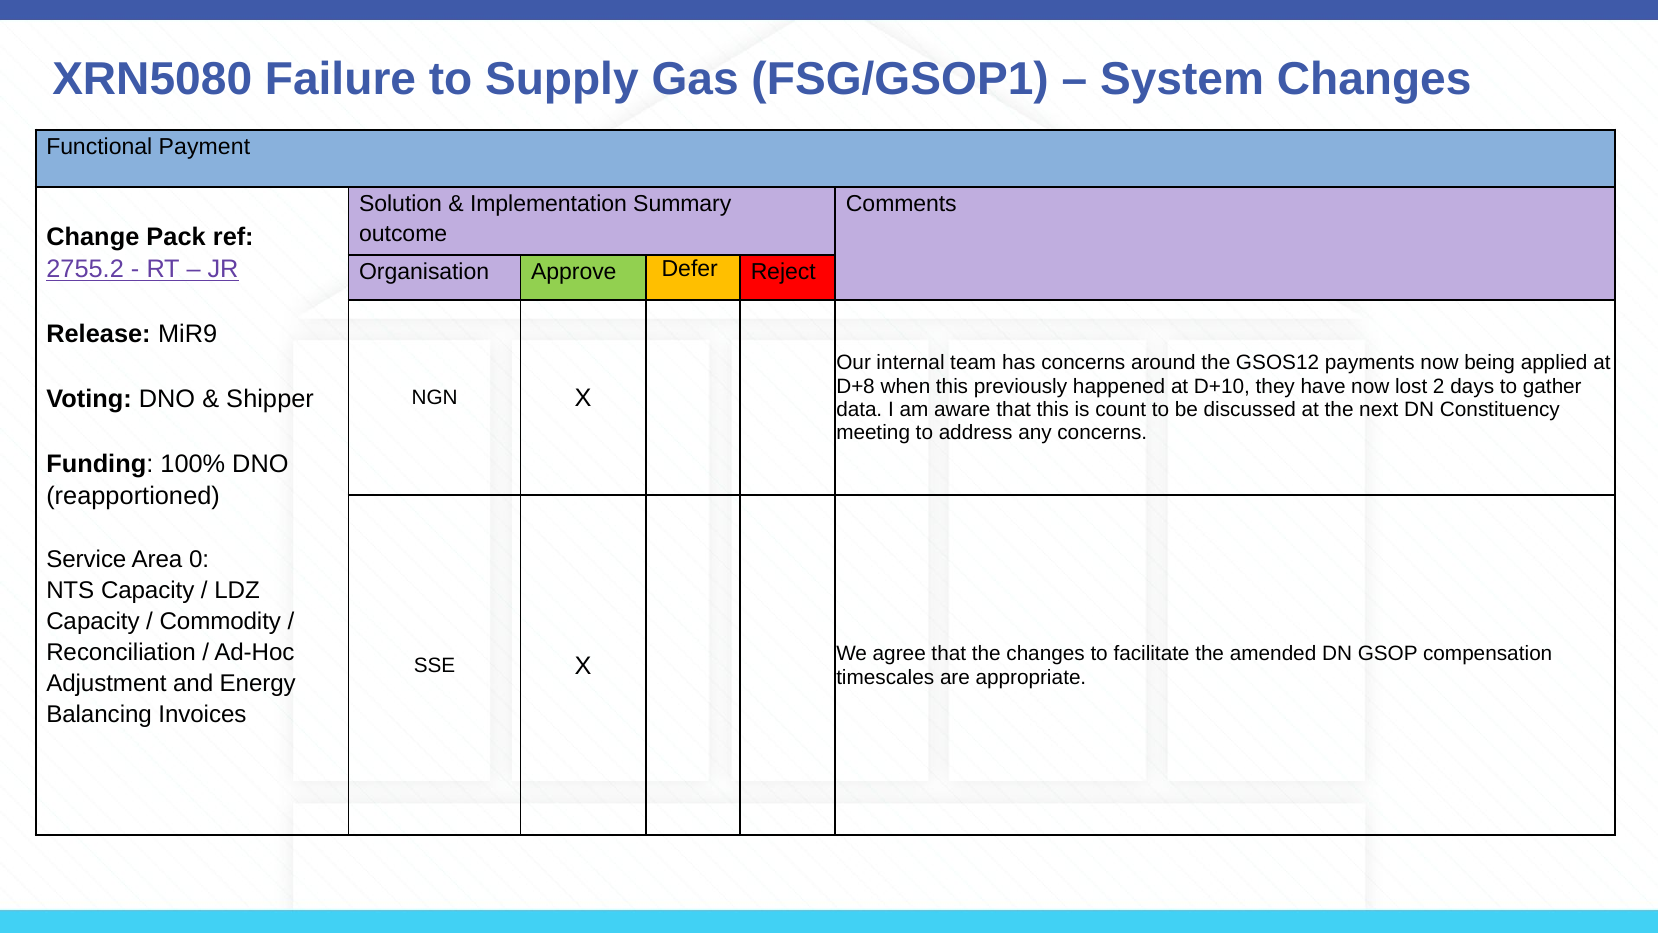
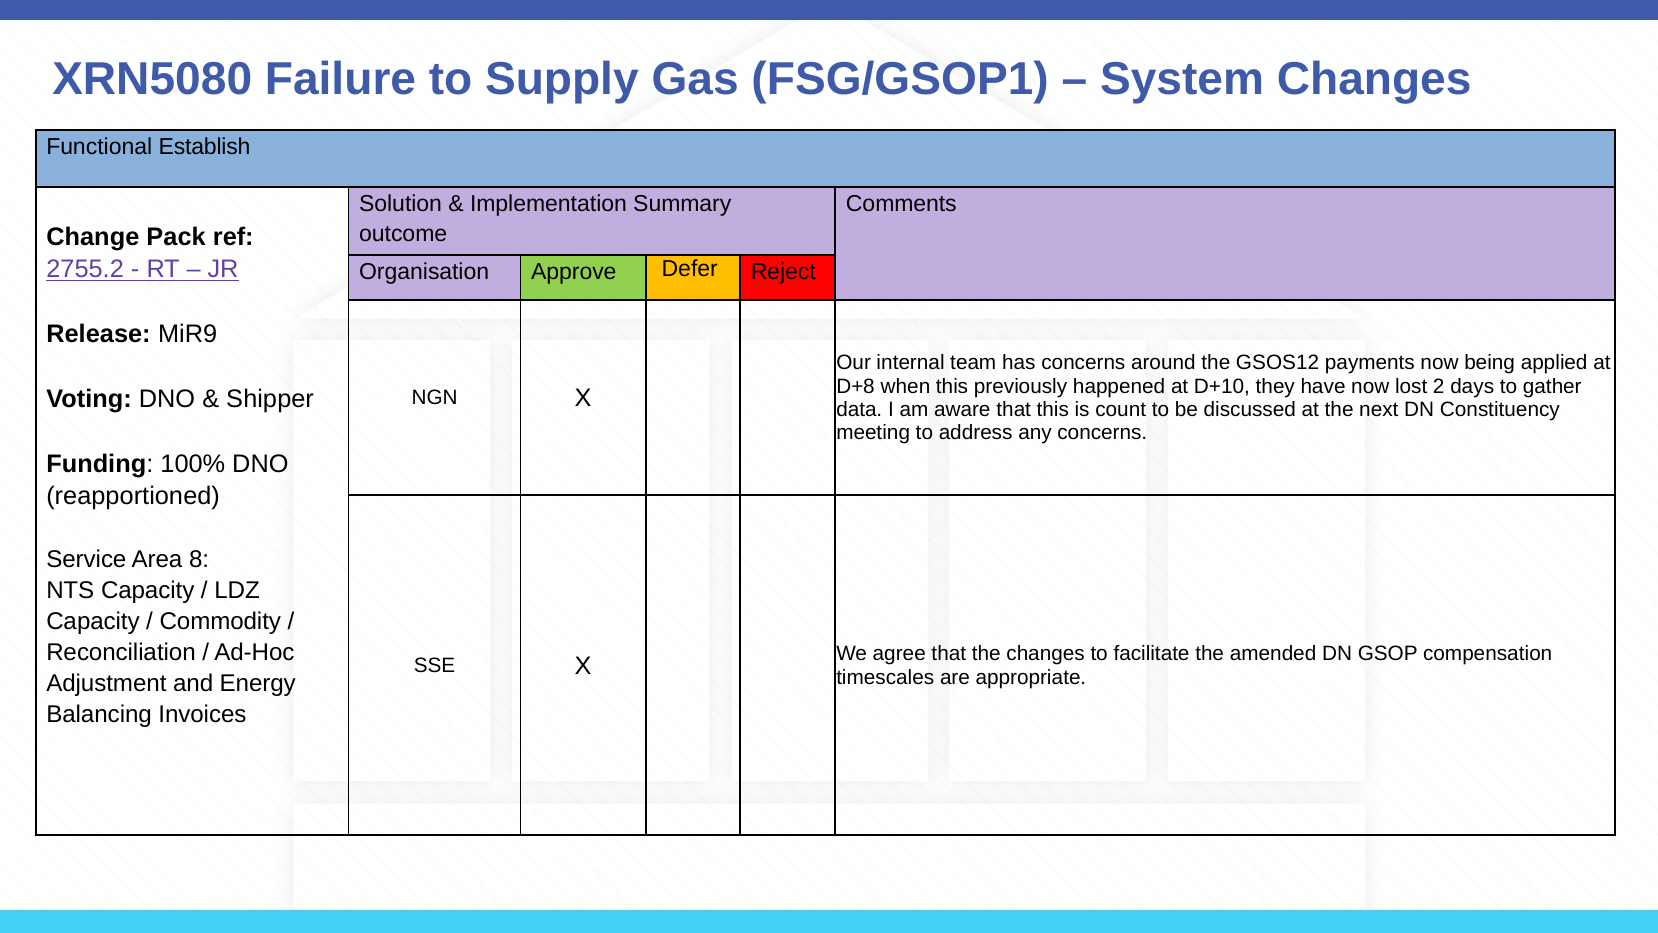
Payment: Payment -> Establish
0: 0 -> 8
